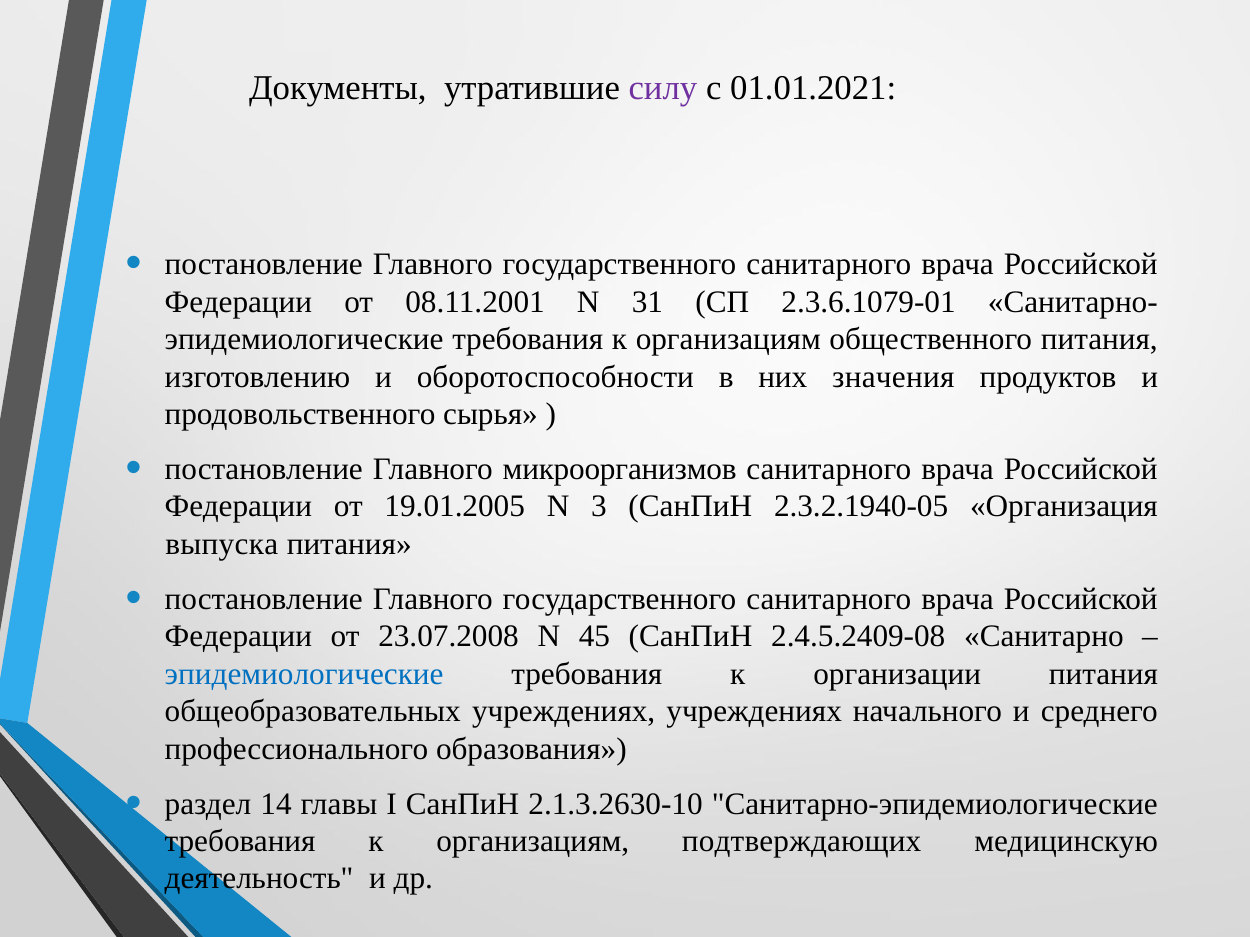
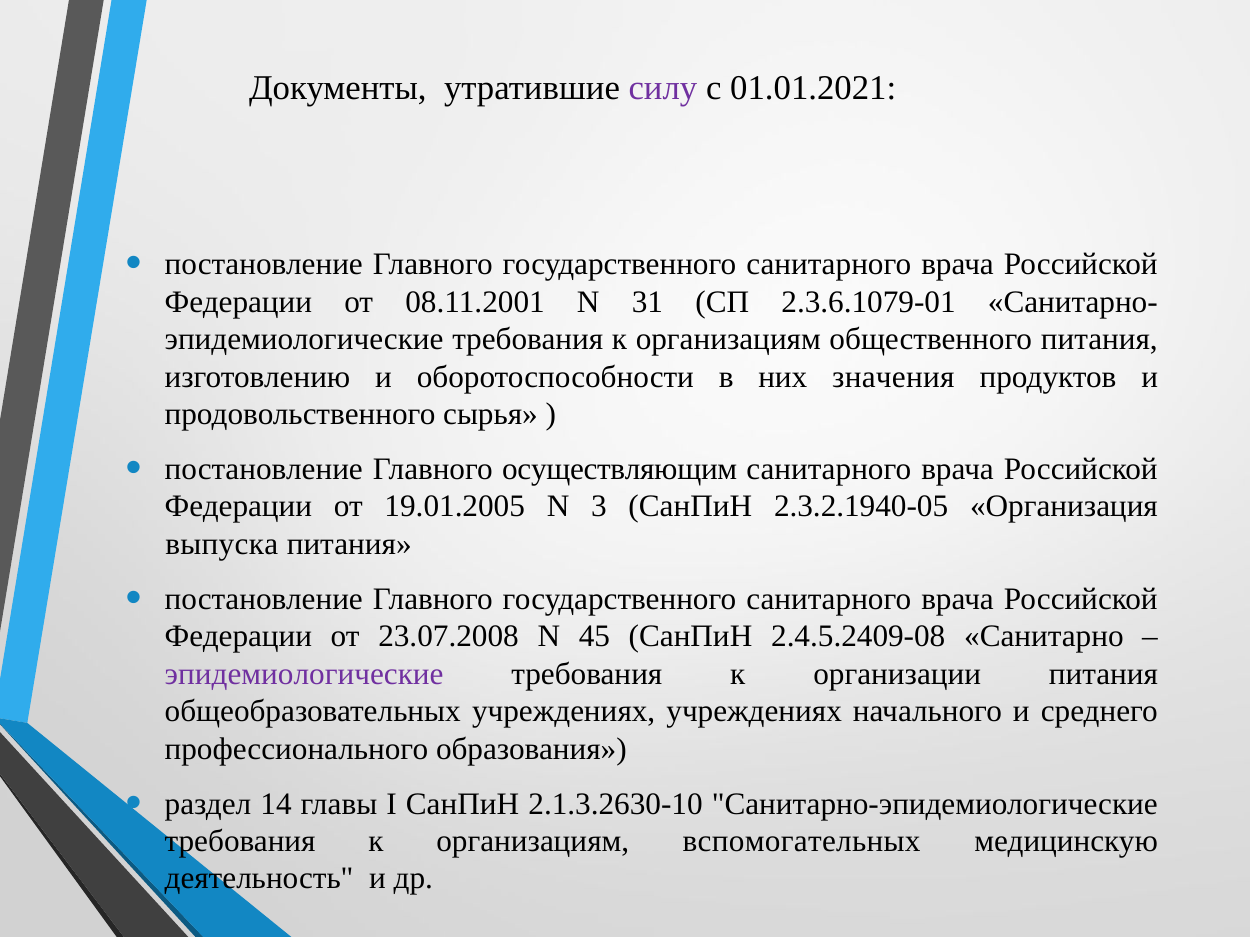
микроорганизмов: микроорганизмов -> осуществляющим
эпидемиологические at (304, 674) colour: blue -> purple
подтверждающих: подтверждающих -> вспомогательных
